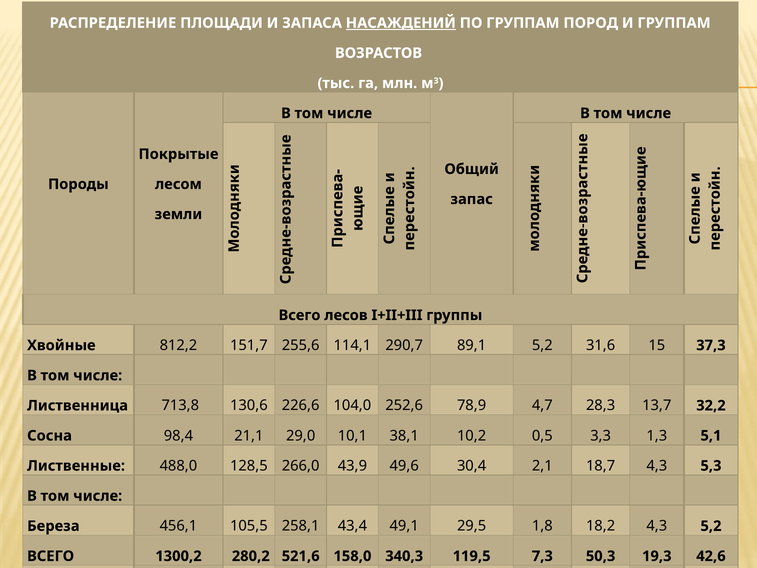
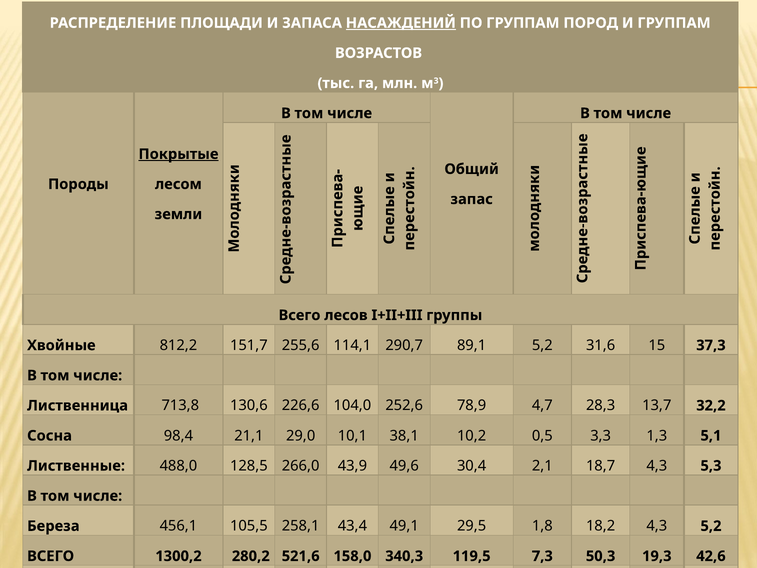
Покрытые underline: none -> present
